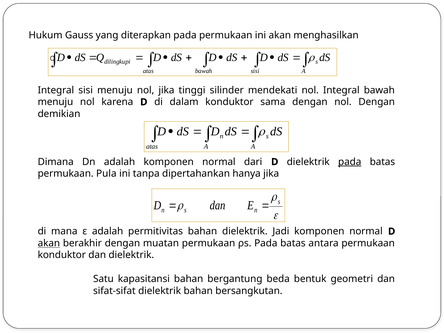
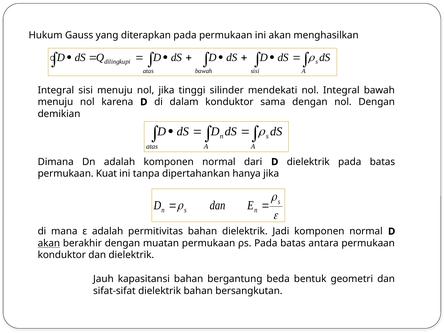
pada at (350, 162) underline: present -> none
Pula: Pula -> Kuat
Satu: Satu -> Jauh
